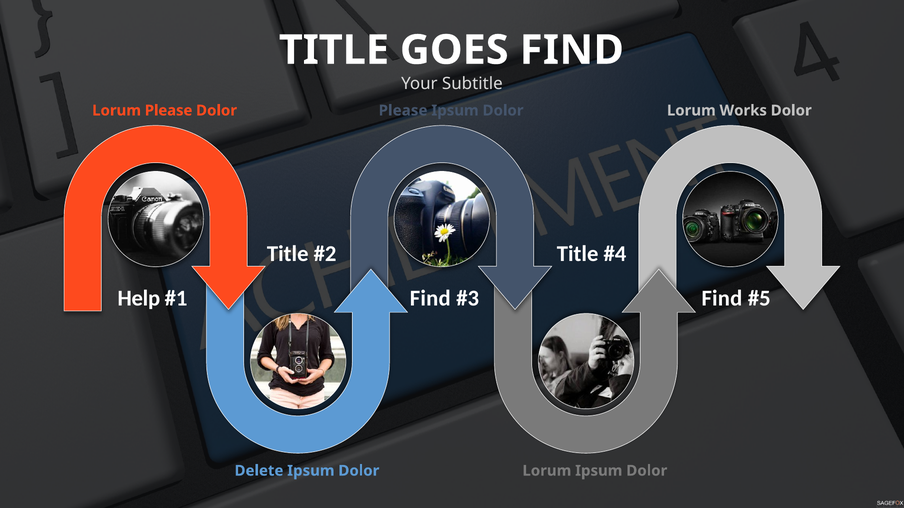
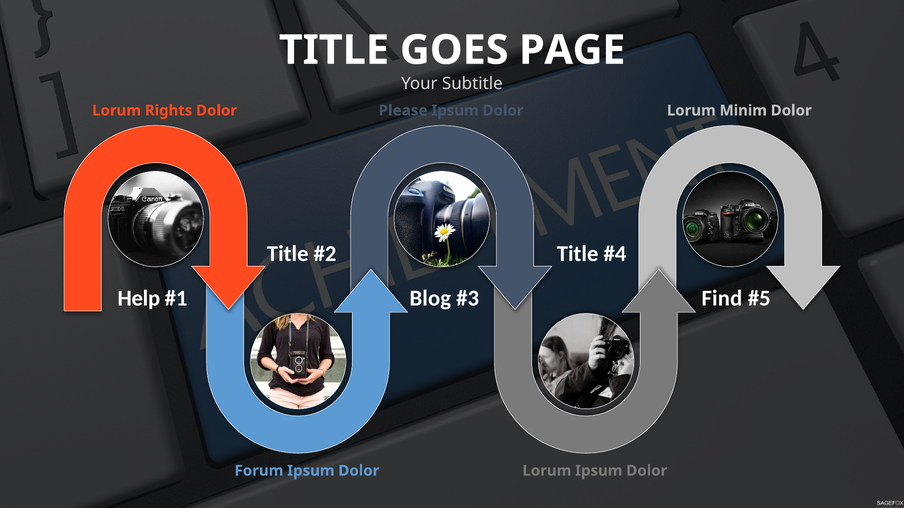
FIND at (572, 50): FIND -> PAGE
Lorum Please: Please -> Rights
Works: Works -> Minim
Find at (430, 299): Find -> Blog
Delete: Delete -> Forum
